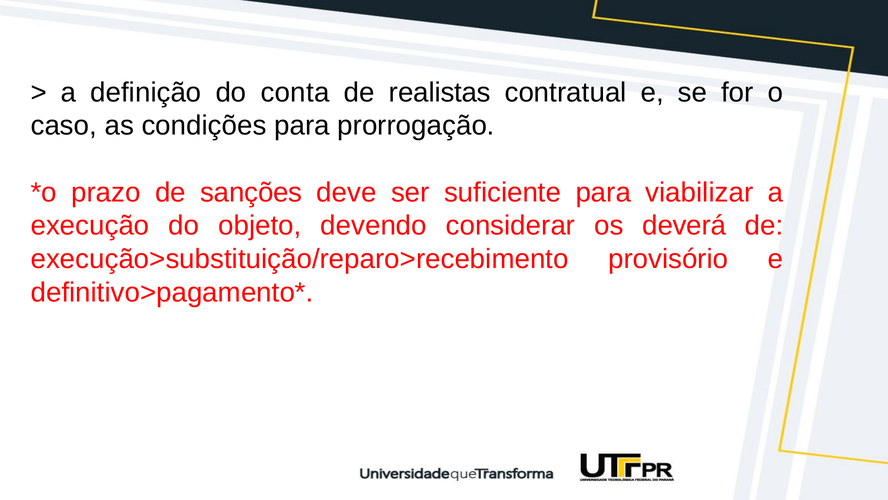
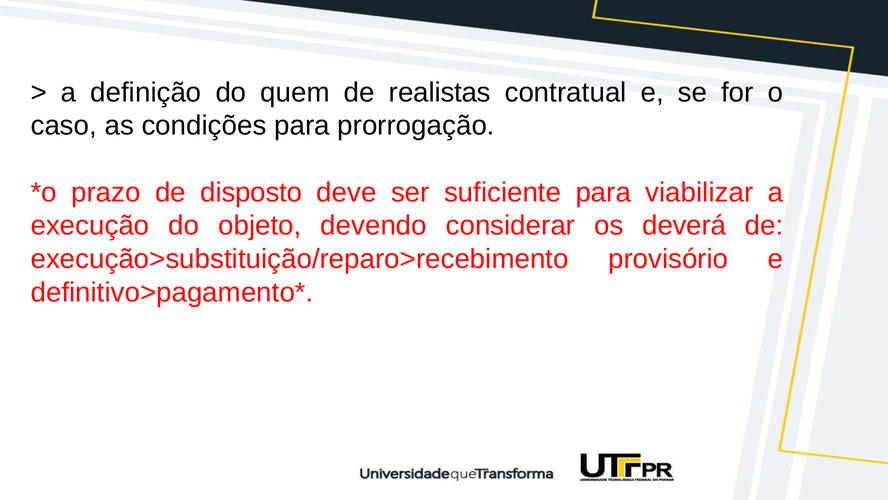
conta: conta -> quem
sanções: sanções -> disposto
